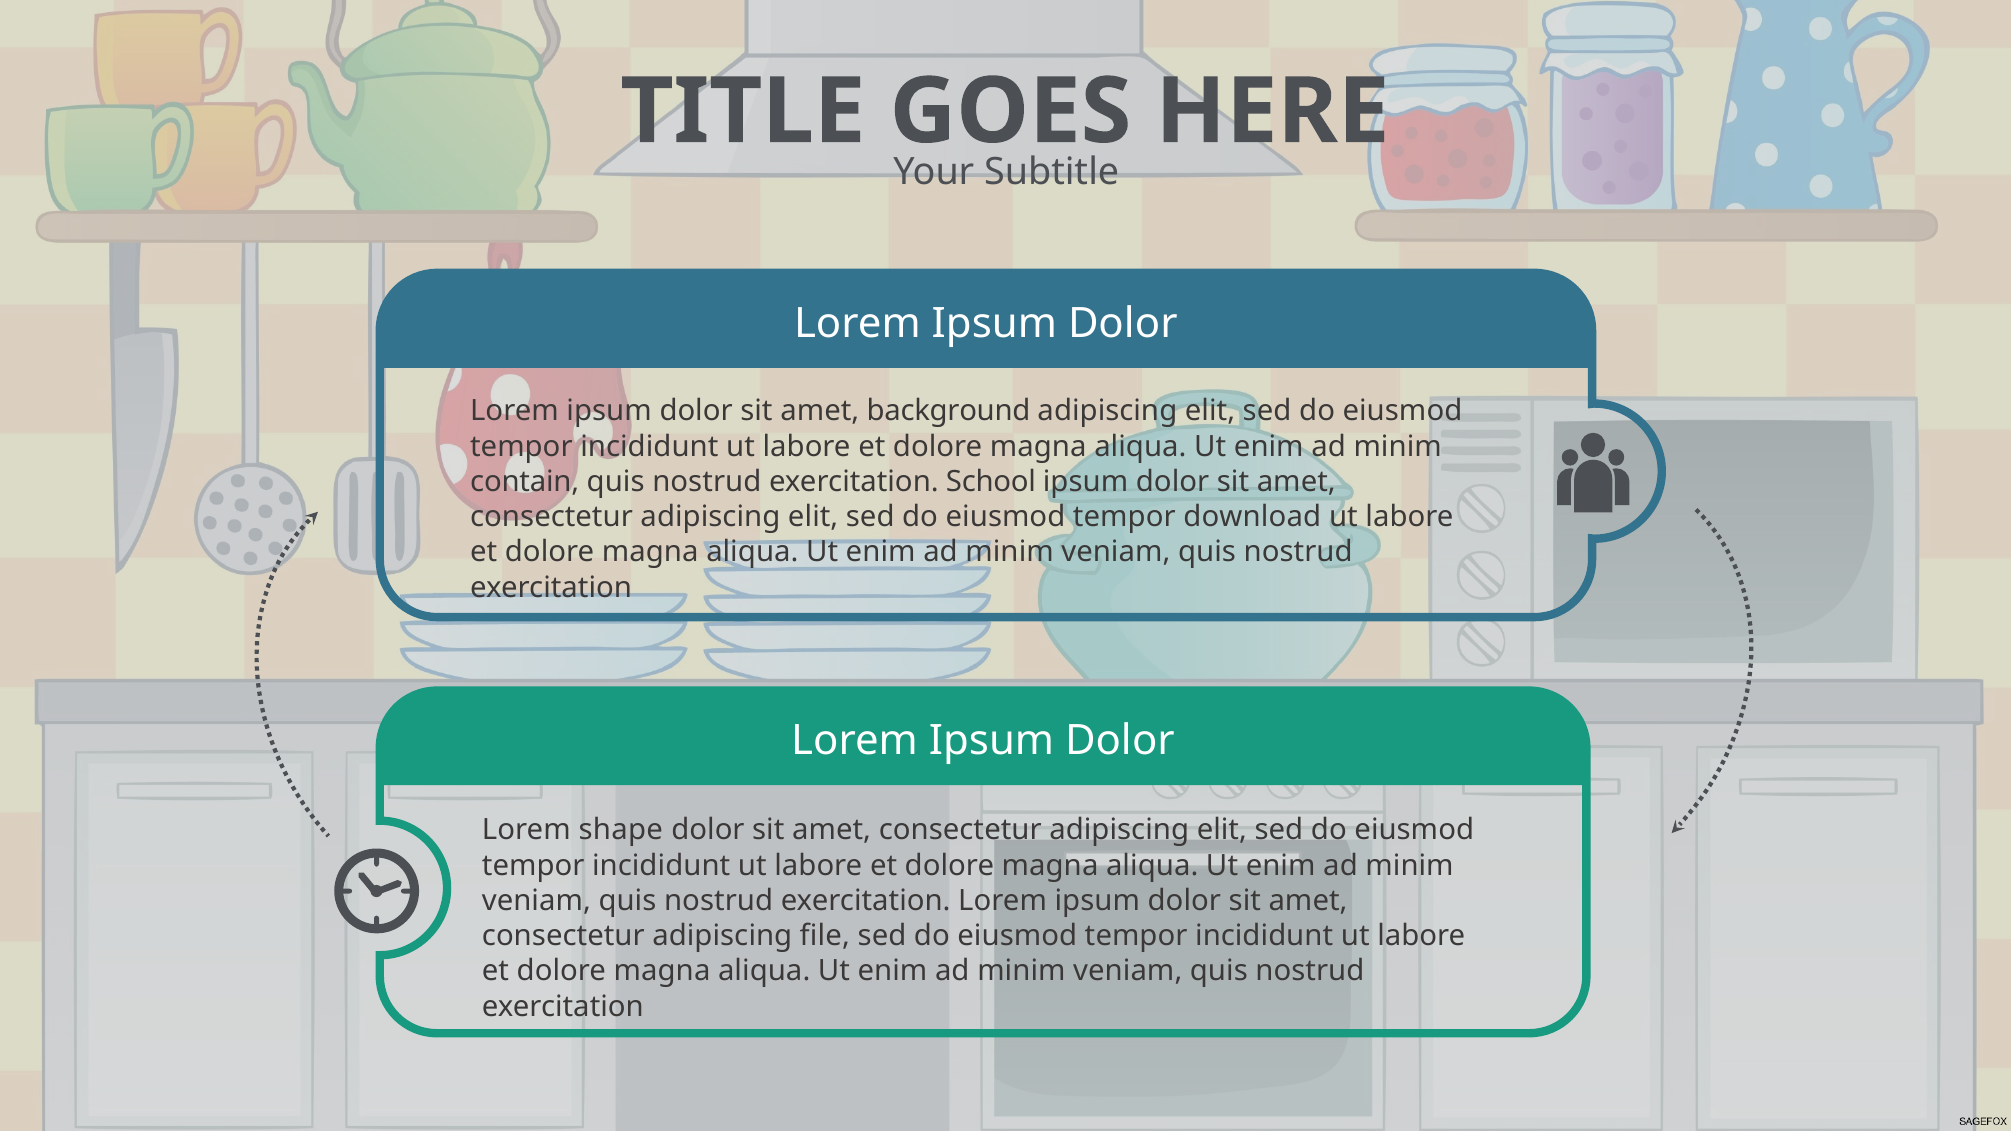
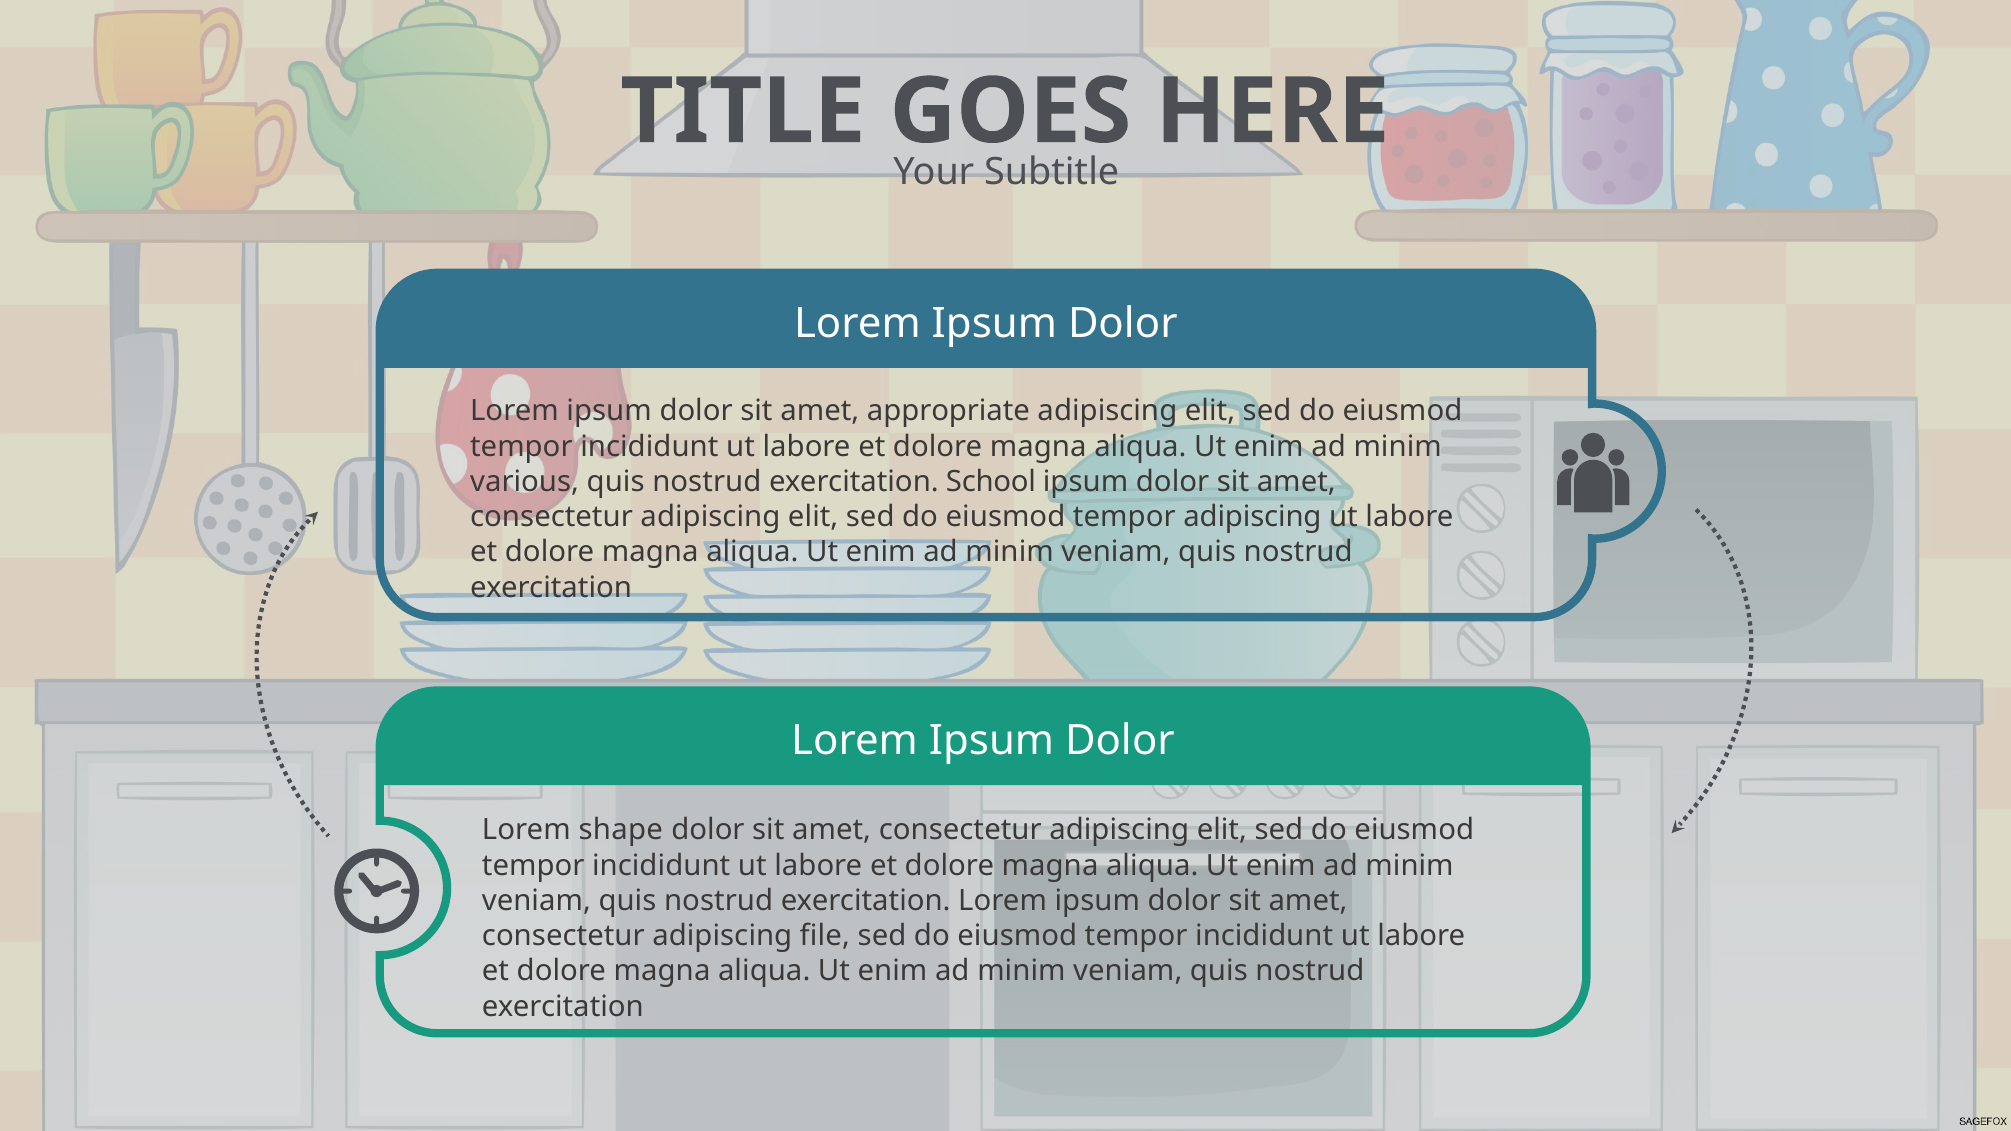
background: background -> appropriate
contain: contain -> various
tempor download: download -> adipiscing
